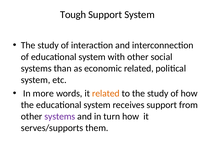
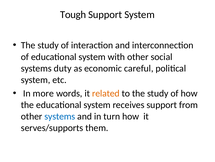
than: than -> duty
economic related: related -> careful
systems at (60, 116) colour: purple -> blue
